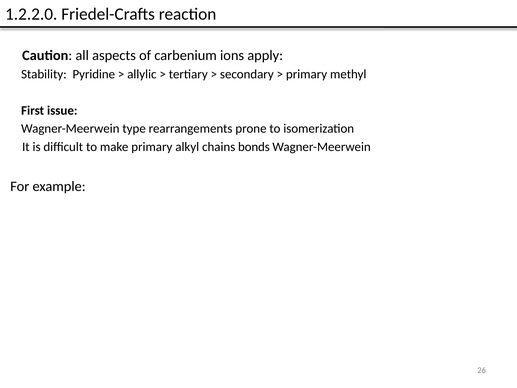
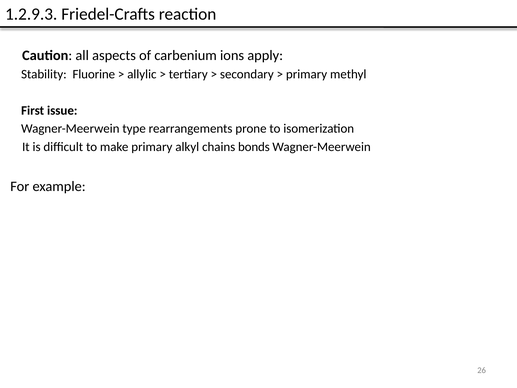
1.2.2.0: 1.2.2.0 -> 1.2.9.3
Pyridine: Pyridine -> Fluorine
